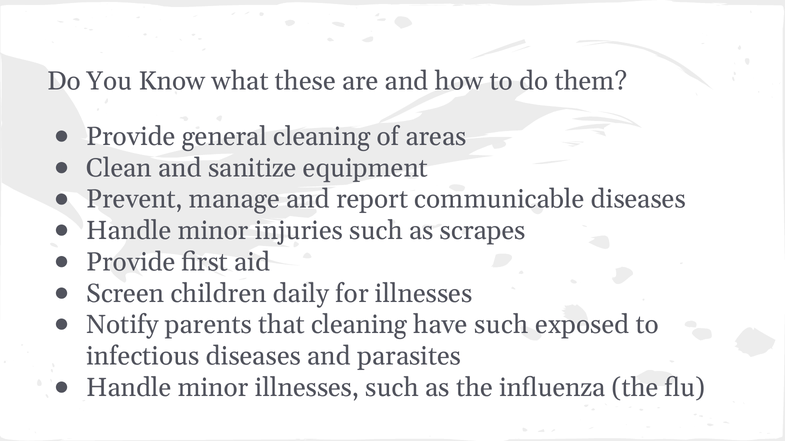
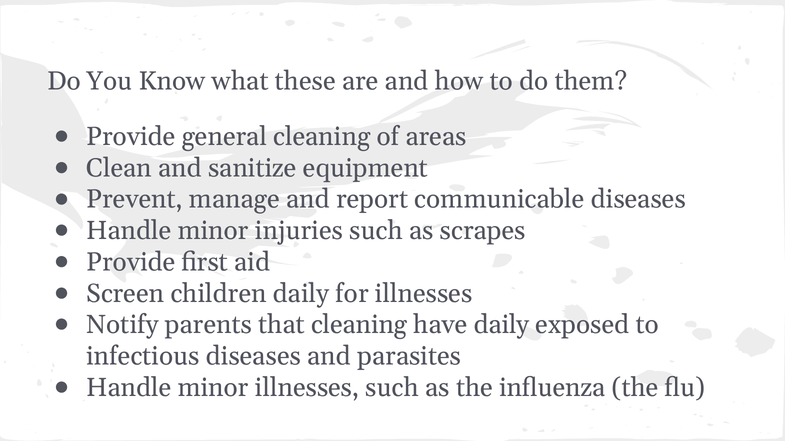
have such: such -> daily
